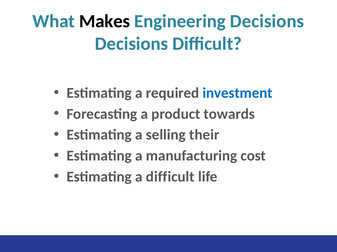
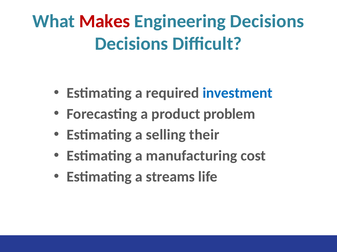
Makes colour: black -> red
towards: towards -> problem
a difficult: difficult -> streams
